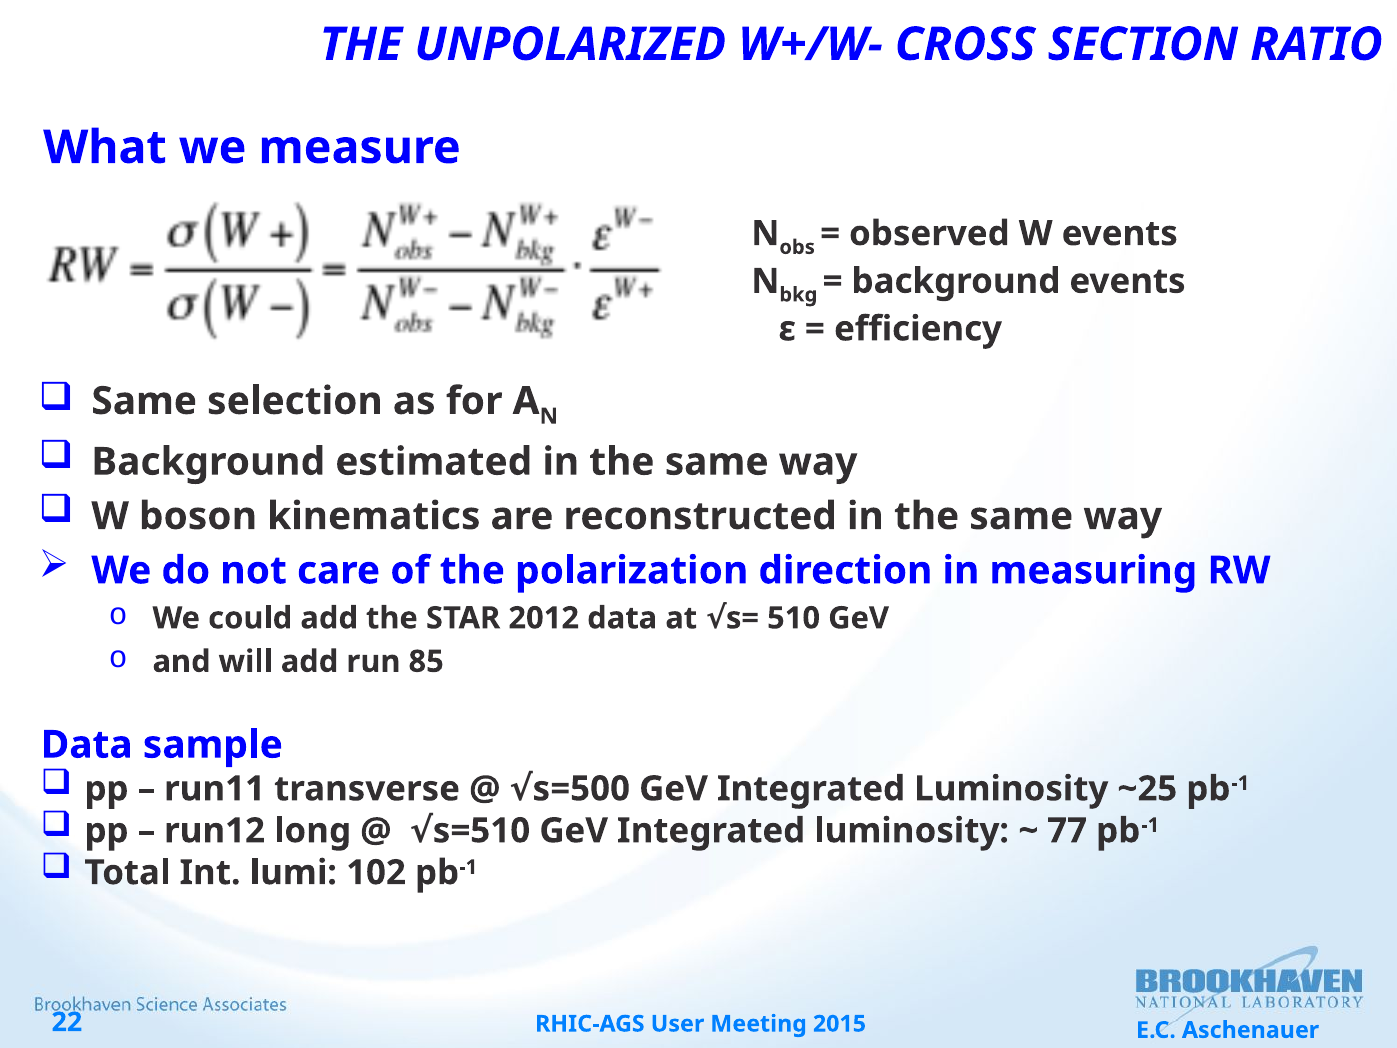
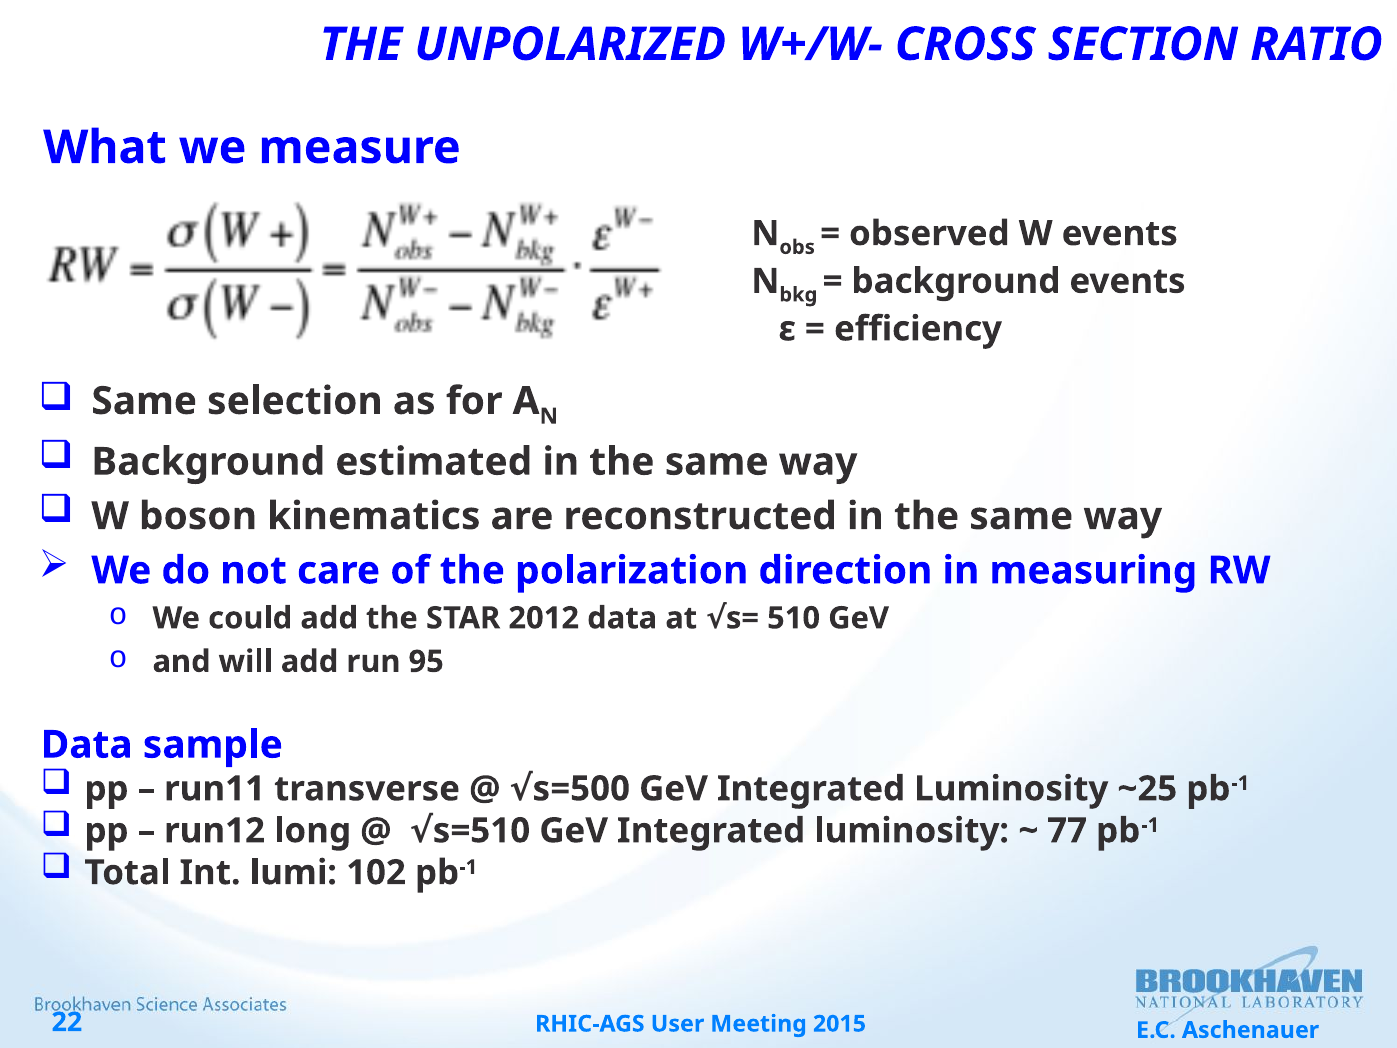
85: 85 -> 95
